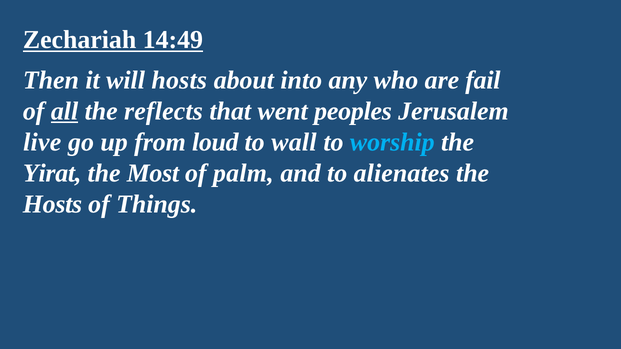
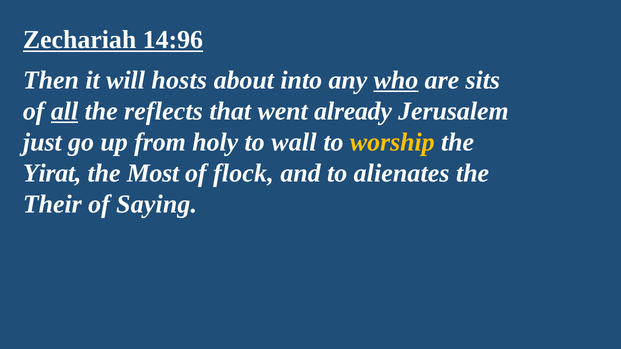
14:49: 14:49 -> 14:96
who underline: none -> present
fail: fail -> sits
peoples: peoples -> already
live: live -> just
loud: loud -> holy
worship colour: light blue -> yellow
palm: palm -> flock
Hosts at (53, 204): Hosts -> Their
Things: Things -> Saying
